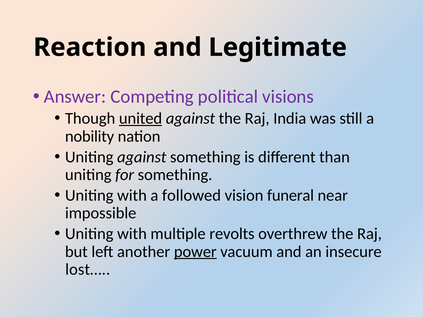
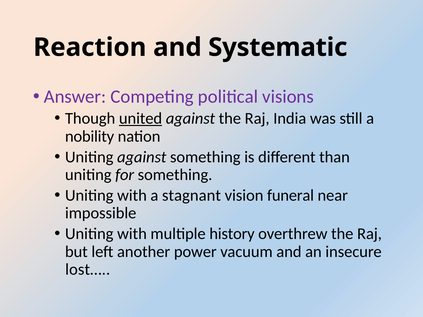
Legitimate: Legitimate -> Systematic
followed: followed -> stagnant
revolts: revolts -> history
power underline: present -> none
